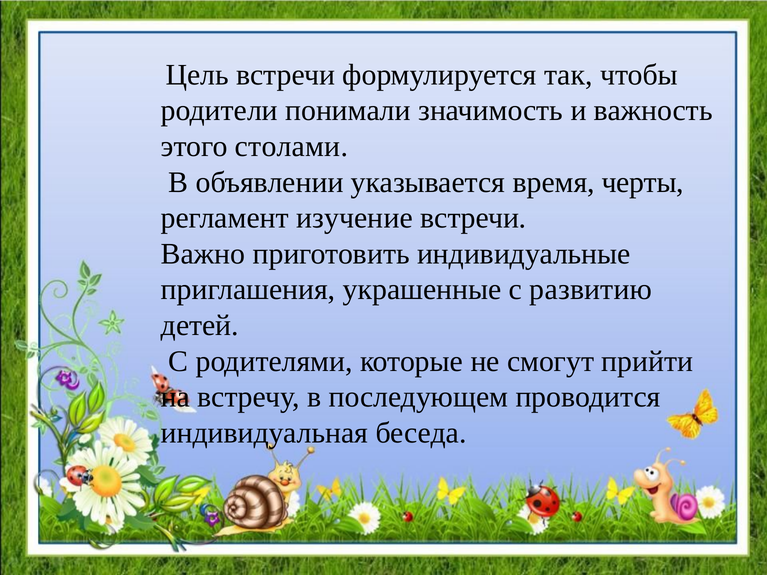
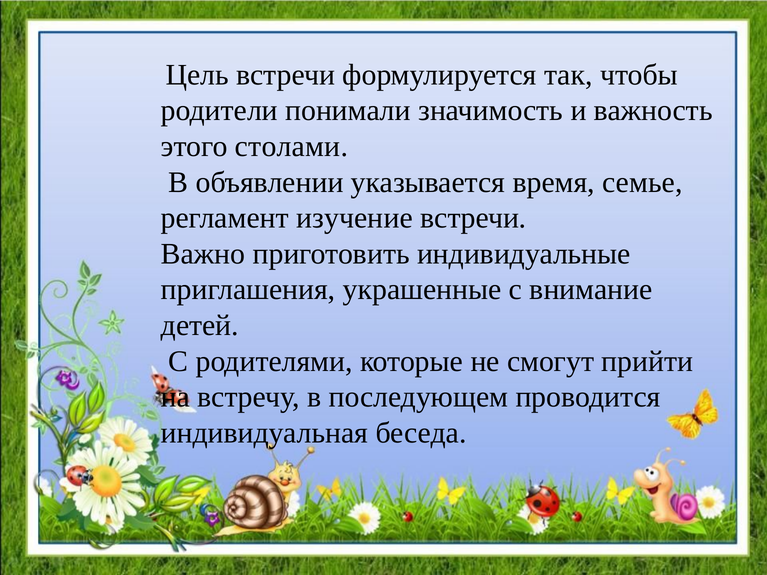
черты: черты -> семье
развитию: развитию -> внимание
